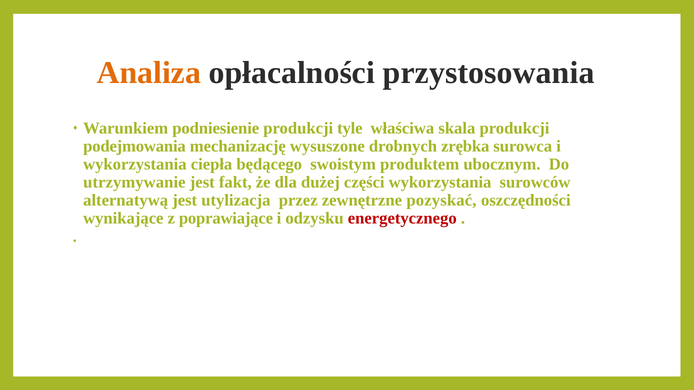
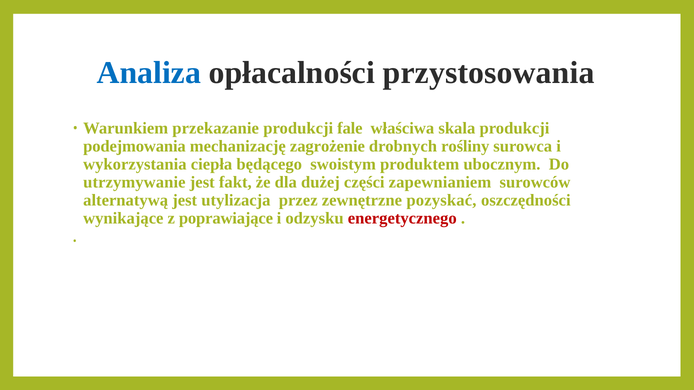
Analiza colour: orange -> blue
podniesienie: podniesienie -> przekazanie
tyle: tyle -> fale
wysuszone: wysuszone -> zagrożenie
zrębka: zrębka -> rośliny
części wykorzystania: wykorzystania -> zapewnianiem
